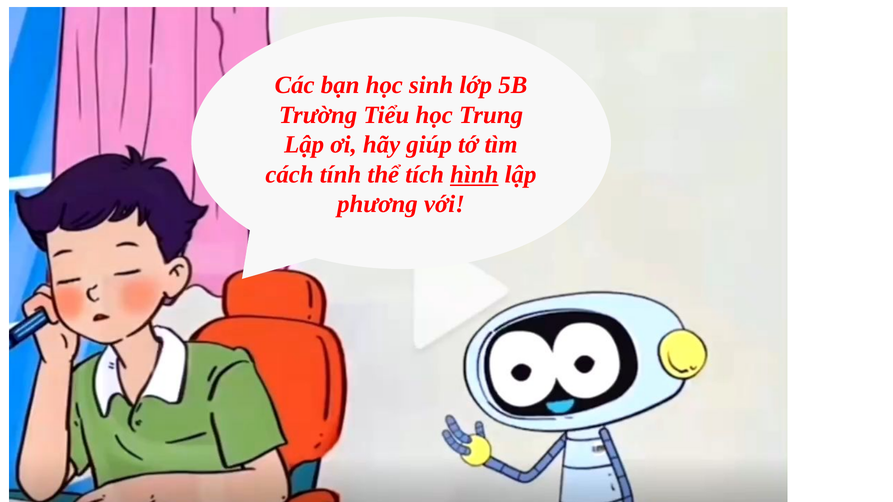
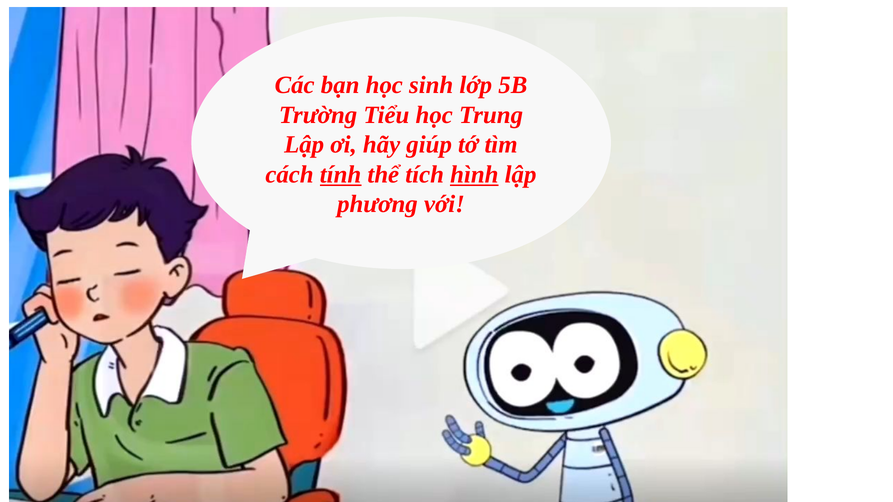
tính underline: none -> present
